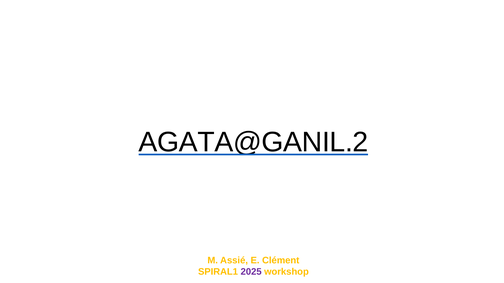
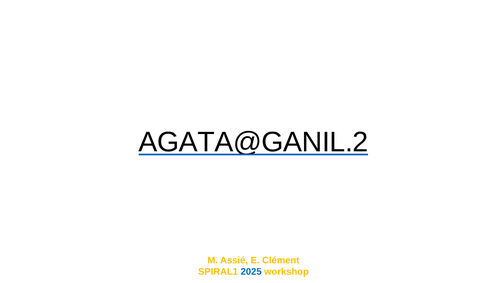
2025 colour: purple -> blue
